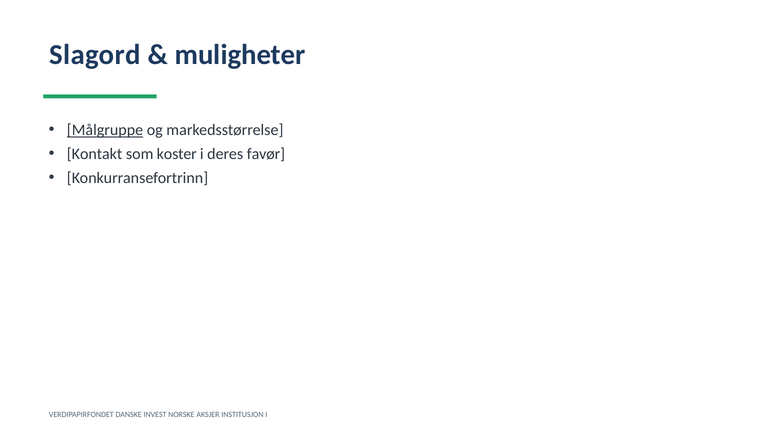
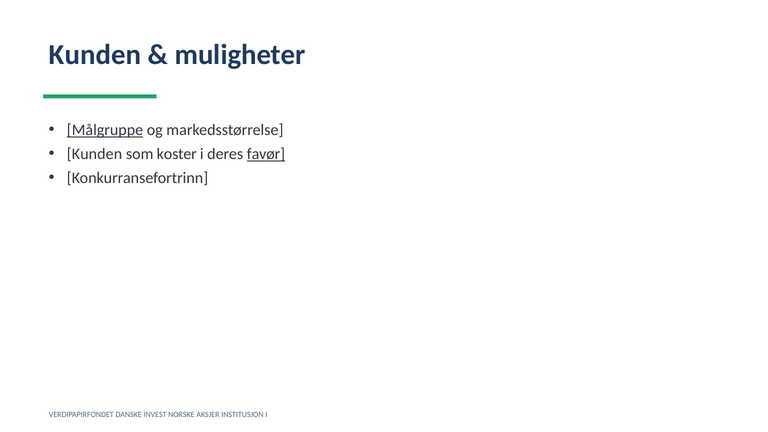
Slagord at (95, 55): Slagord -> Kunden
Kontakt at (95, 154): Kontakt -> Kunden
favør underline: none -> present
